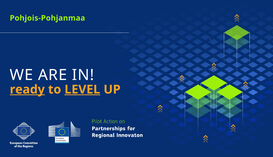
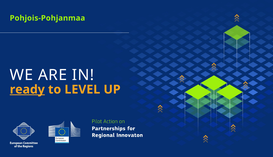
LEVEL underline: present -> none
